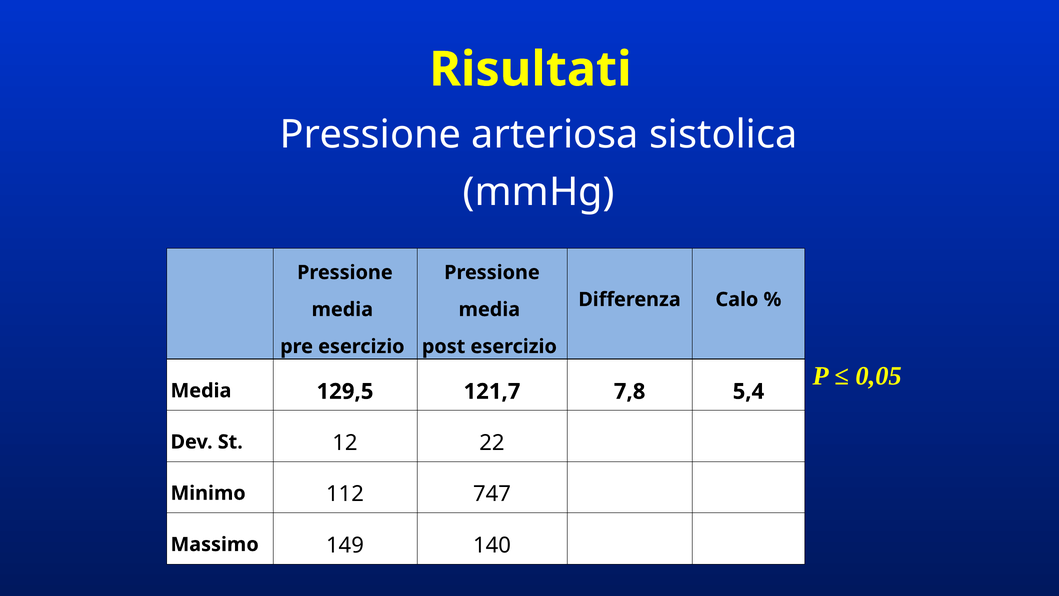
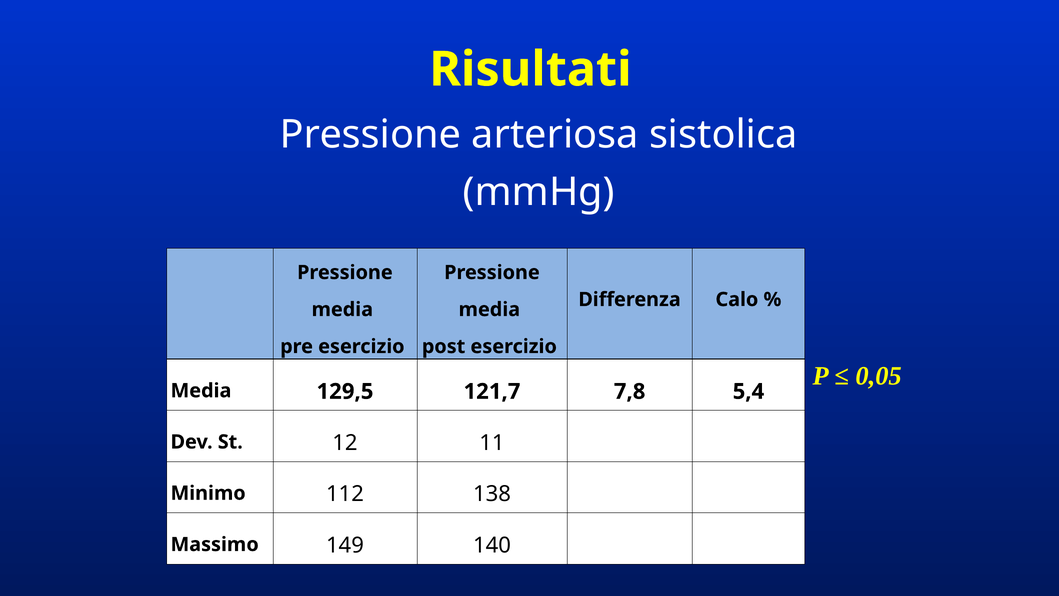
22: 22 -> 11
747: 747 -> 138
